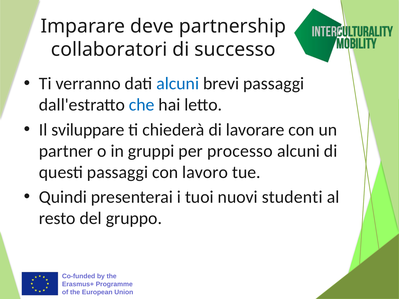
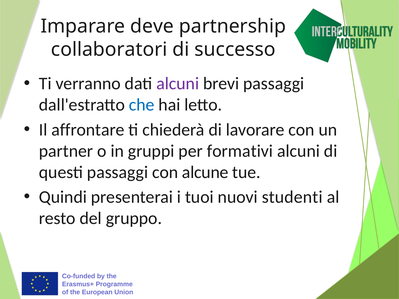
alcuni at (178, 84) colour: blue -> purple
sviluppare: sviluppare -> affrontare
processo: processo -> formativi
lavoro: lavoro -> alcune
